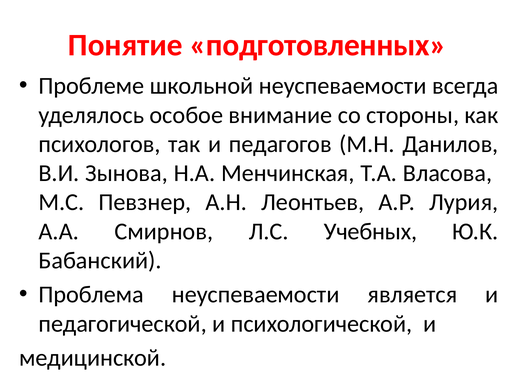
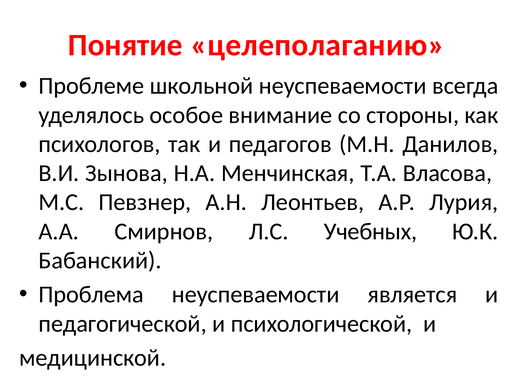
подготовленных: подготовленных -> целеполаганию
